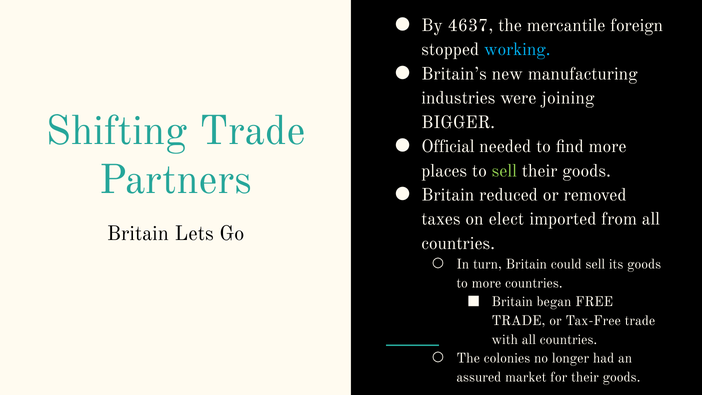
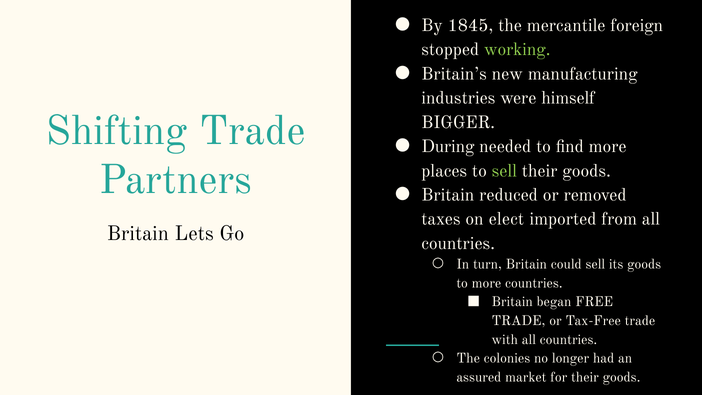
4637: 4637 -> 1845
working colour: light blue -> light green
joining: joining -> himself
Official: Official -> During
